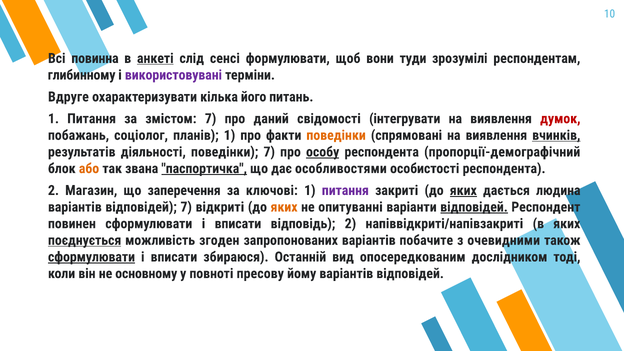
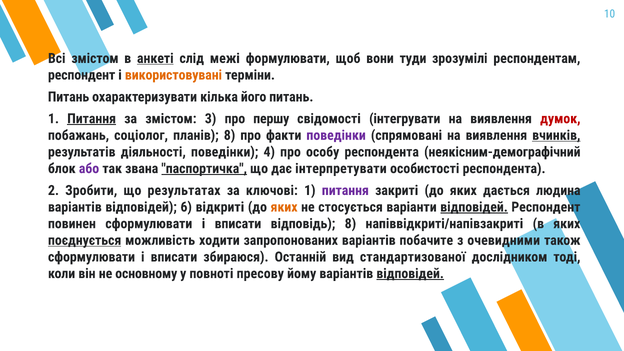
Всі повинна: повинна -> змістом
сенсі: сенсі -> межі
глибинному at (82, 75): глибинному -> респондент
використовувані colour: purple -> orange
Вдруге at (68, 97): Вдруге -> Питань
Питання at (92, 119) underline: none -> present
змістом 7: 7 -> 3
даний: даний -> першу
планів 1: 1 -> 8
поведінки at (336, 135) colour: orange -> purple
поведінки 7: 7 -> 4
особу underline: present -> none
пропорції-демографічний: пропорції-демографічний -> неякісним-демографічний
або colour: orange -> purple
особливостями: особливостями -> інтерпретувати
Магазин: Магазин -> Зробити
заперечення: заперечення -> результатах
яких at (463, 190) underline: present -> none
відповідей 7: 7 -> 6
опитуванні: опитуванні -> стосується
відповідь 2: 2 -> 8
згоден: згоден -> ходити
сформулювати at (91, 257) underline: present -> none
опосередкованим: опосередкованим -> стандартизованої
відповідей at (410, 274) underline: none -> present
